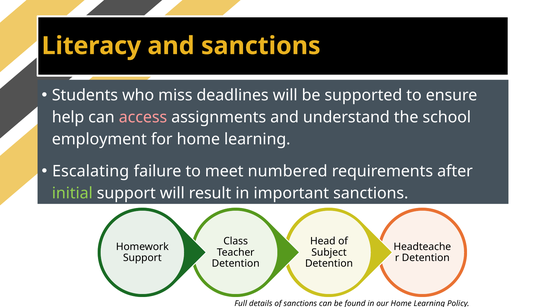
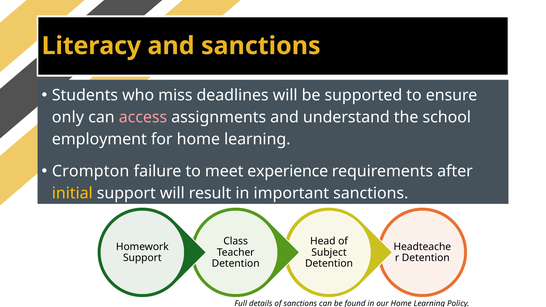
help: help -> only
Escalating: Escalating -> Crompton
numbered: numbered -> experience
initial colour: light green -> yellow
